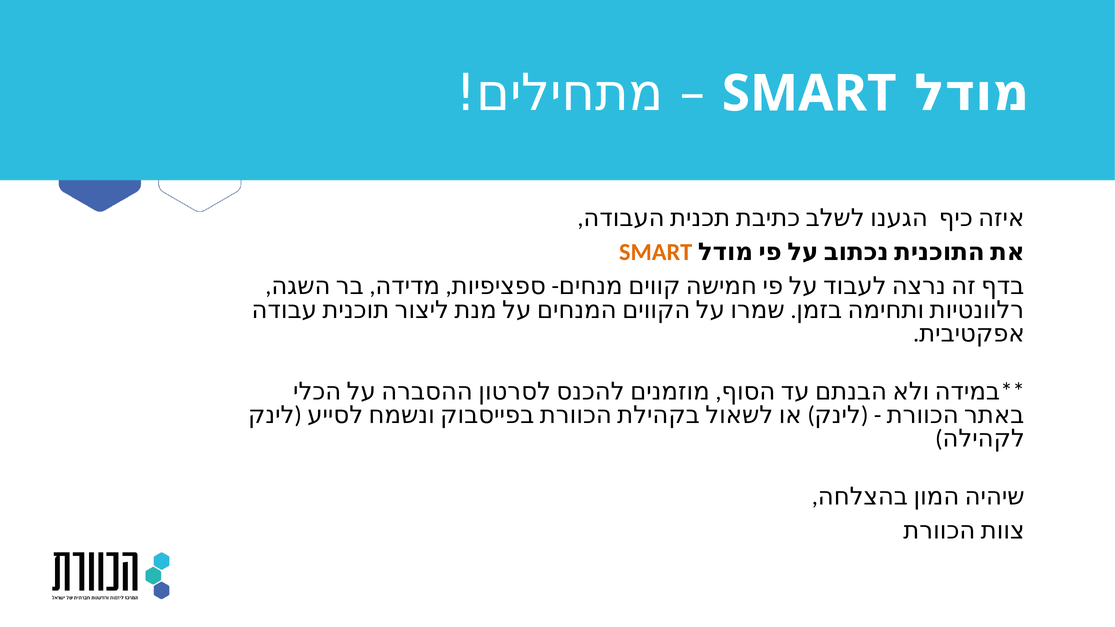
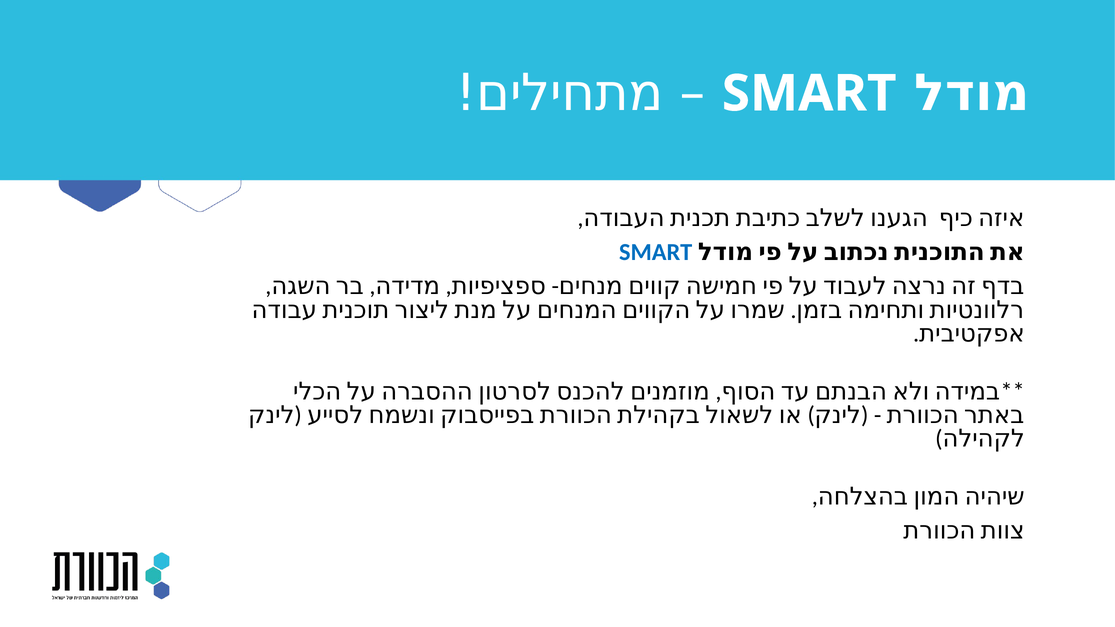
SMART at (656, 252) colour: orange -> blue
